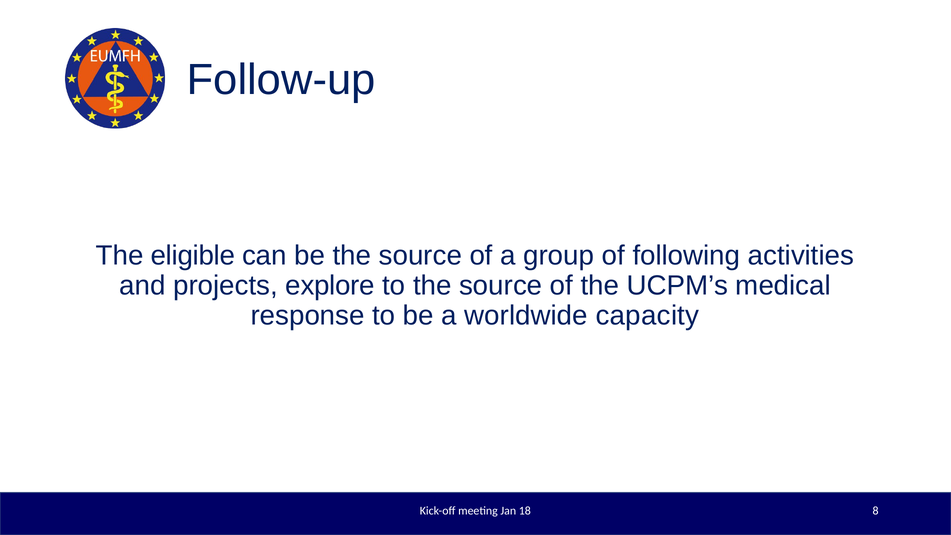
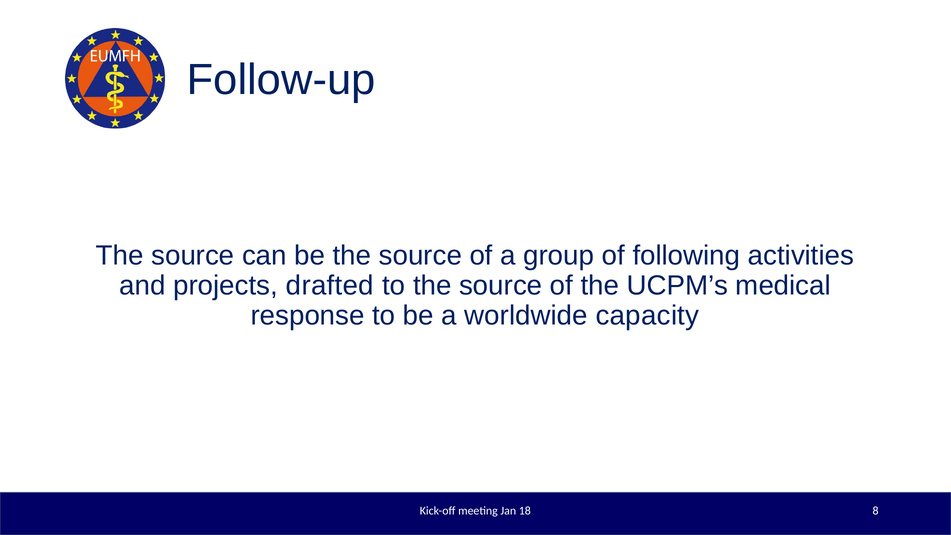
eligible at (193, 255): eligible -> source
explore: explore -> drafted
